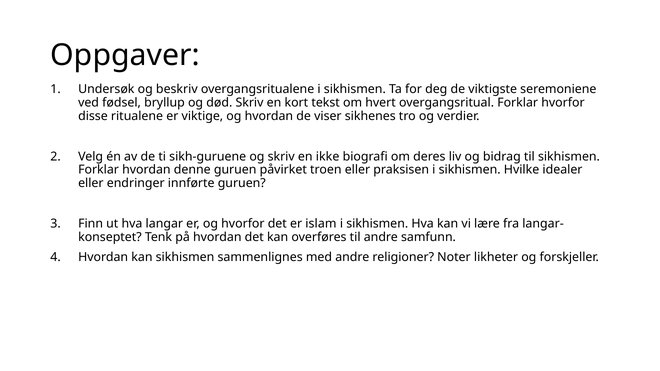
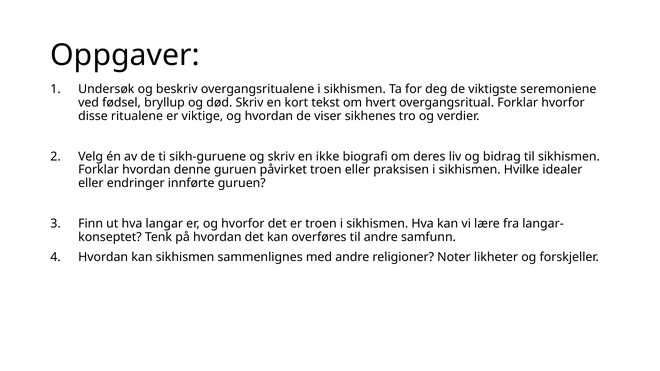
er islam: islam -> troen
